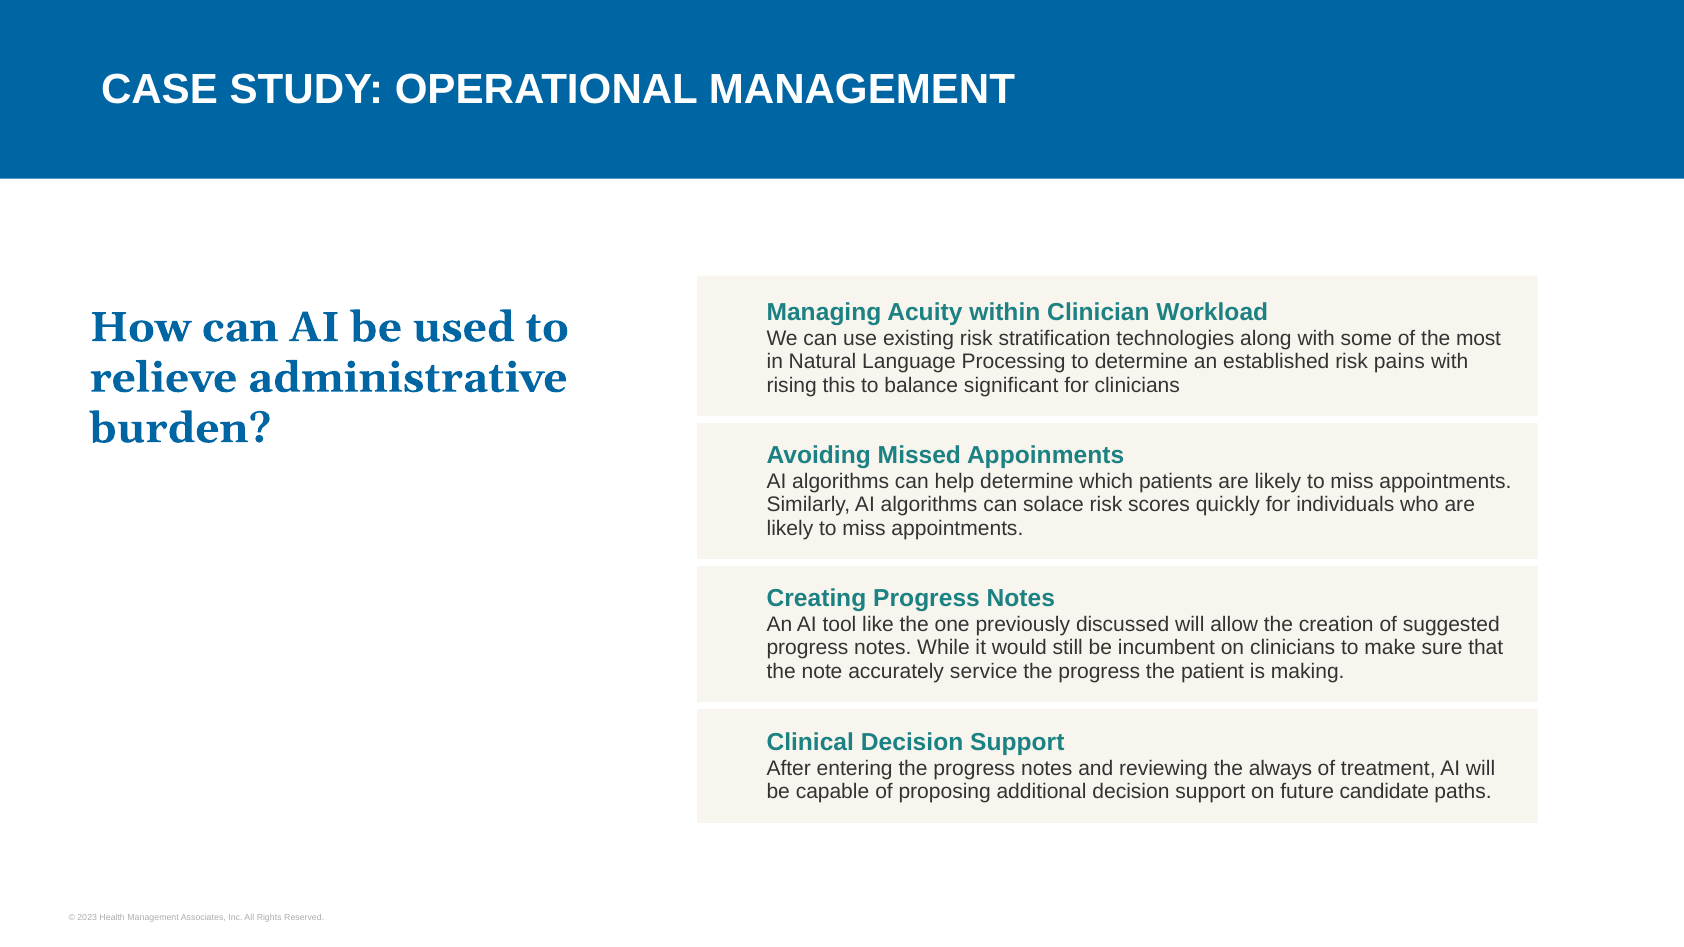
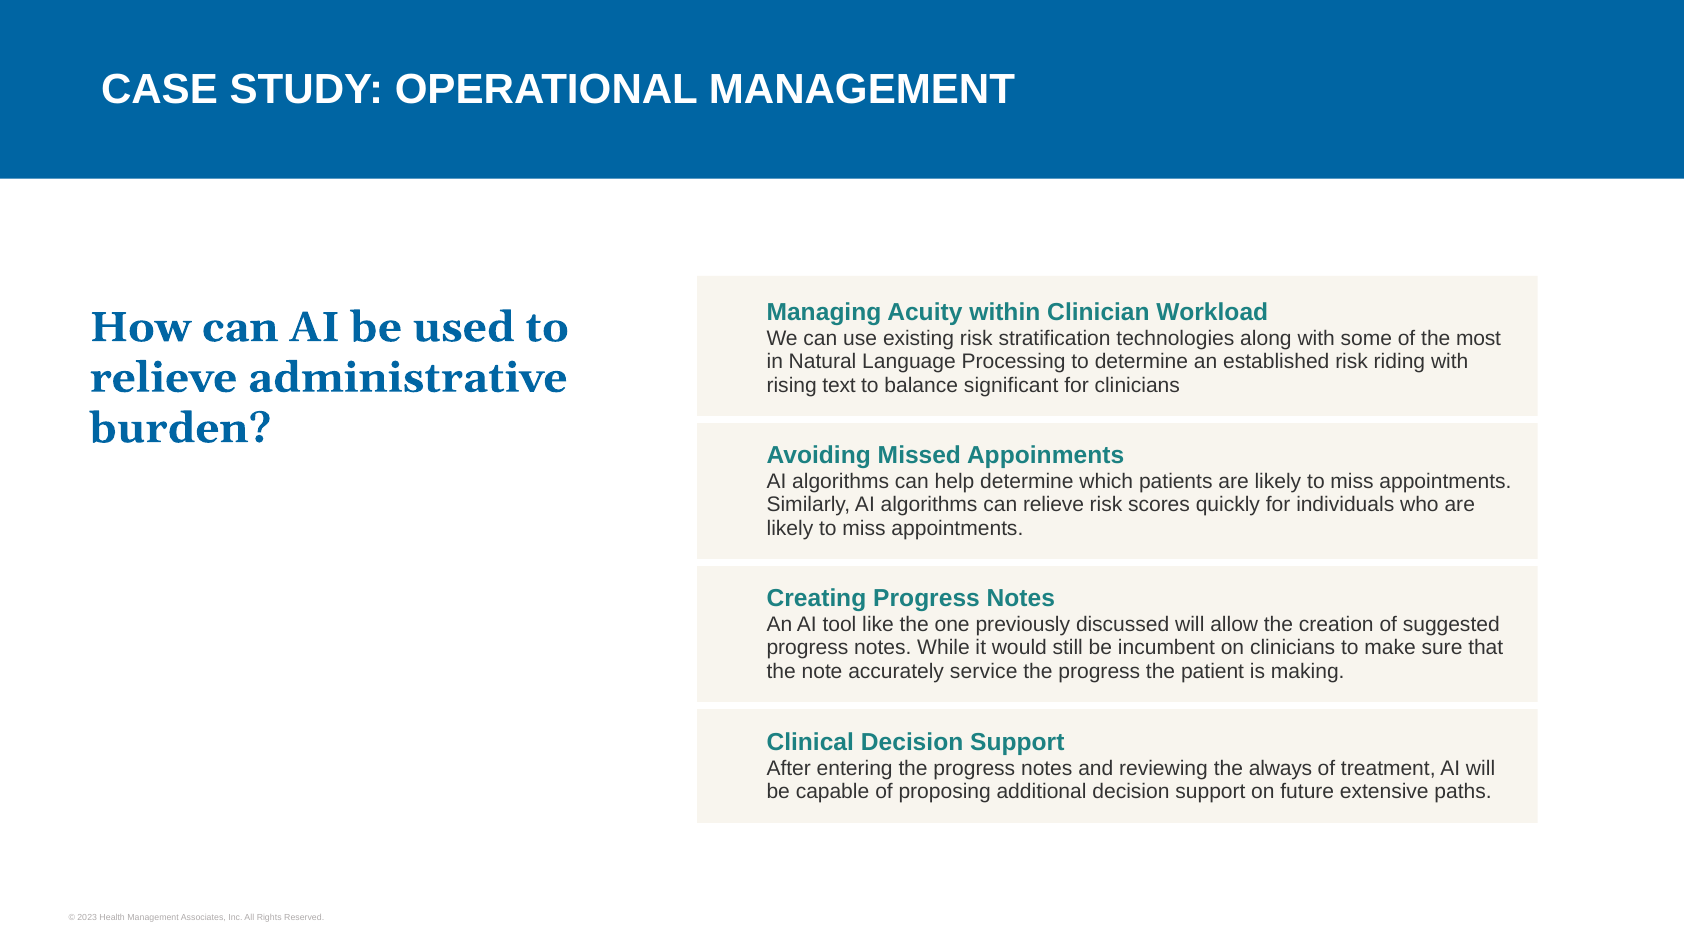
pains: pains -> riding
this: this -> text
can solace: solace -> relieve
candidate: candidate -> extensive
